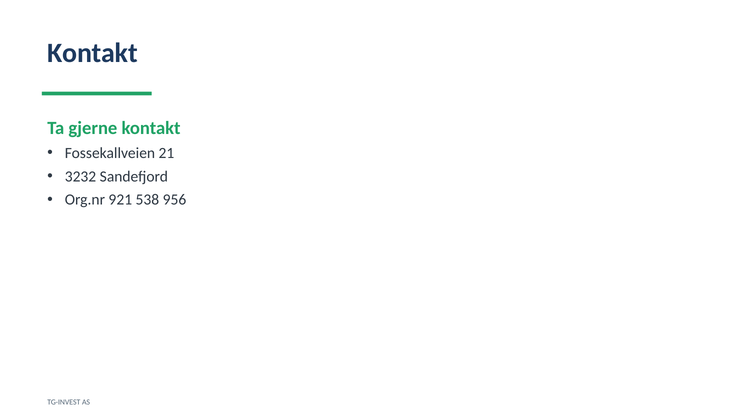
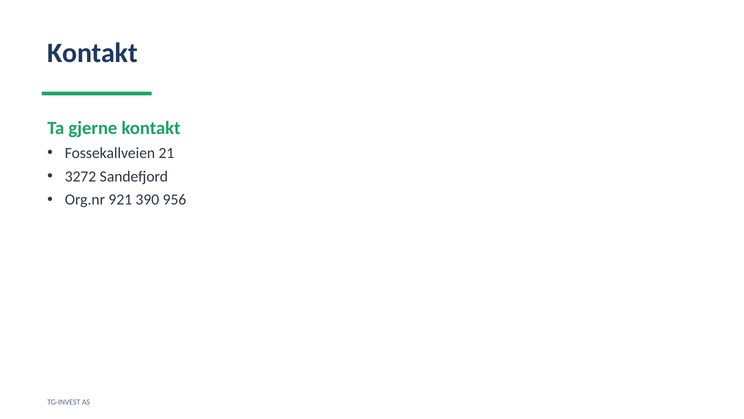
3232: 3232 -> 3272
538: 538 -> 390
